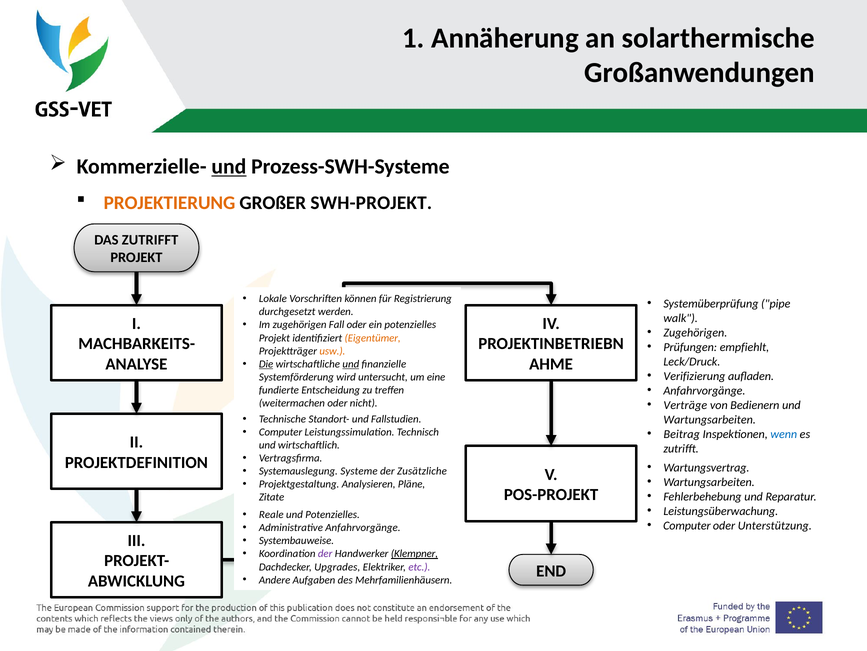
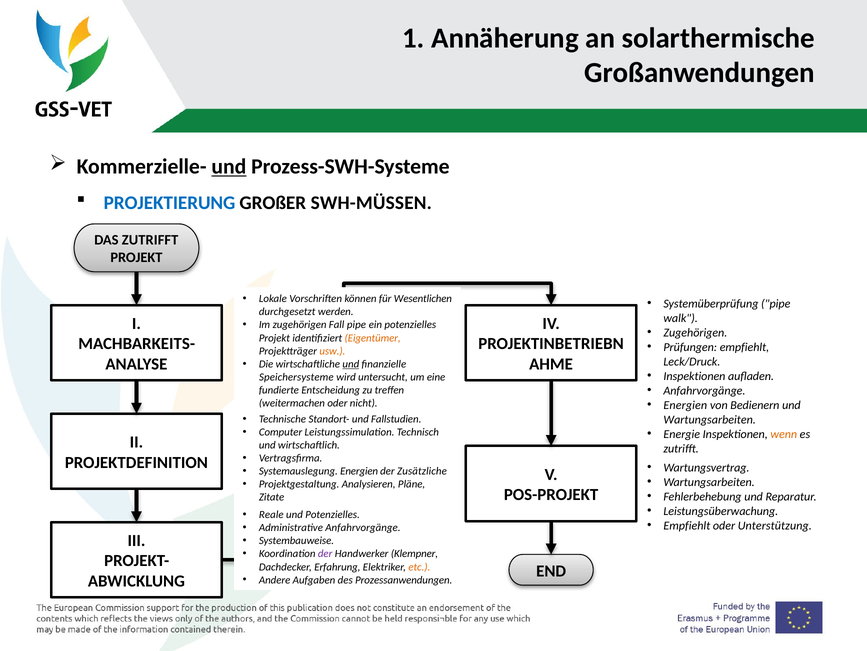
PROJEKTIERUNG colour: orange -> blue
SWH-PROJEKT: SWH-PROJEKT -> SWH-MÜSSEN
Registrierung: Registrierung -> Wesentlichen
Fall oder: oder -> pipe
Die underline: present -> none
Verifizierung at (694, 376): Verifizierung -> Inspektionen
Systemförderung: Systemförderung -> Speichersysteme
Verträge at (685, 405): Verträge -> Energien
Beitrag: Beitrag -> Energie
wenn colour: blue -> orange
Systemauslegung Systeme: Systeme -> Energien
Computer at (687, 525): Computer -> Empfiehlt
Klempner underline: present -> none
Upgrades: Upgrades -> Erfahrung
etc colour: purple -> orange
Mehrfamilienhäusern: Mehrfamilienhäusern -> Prozessanwendungen
